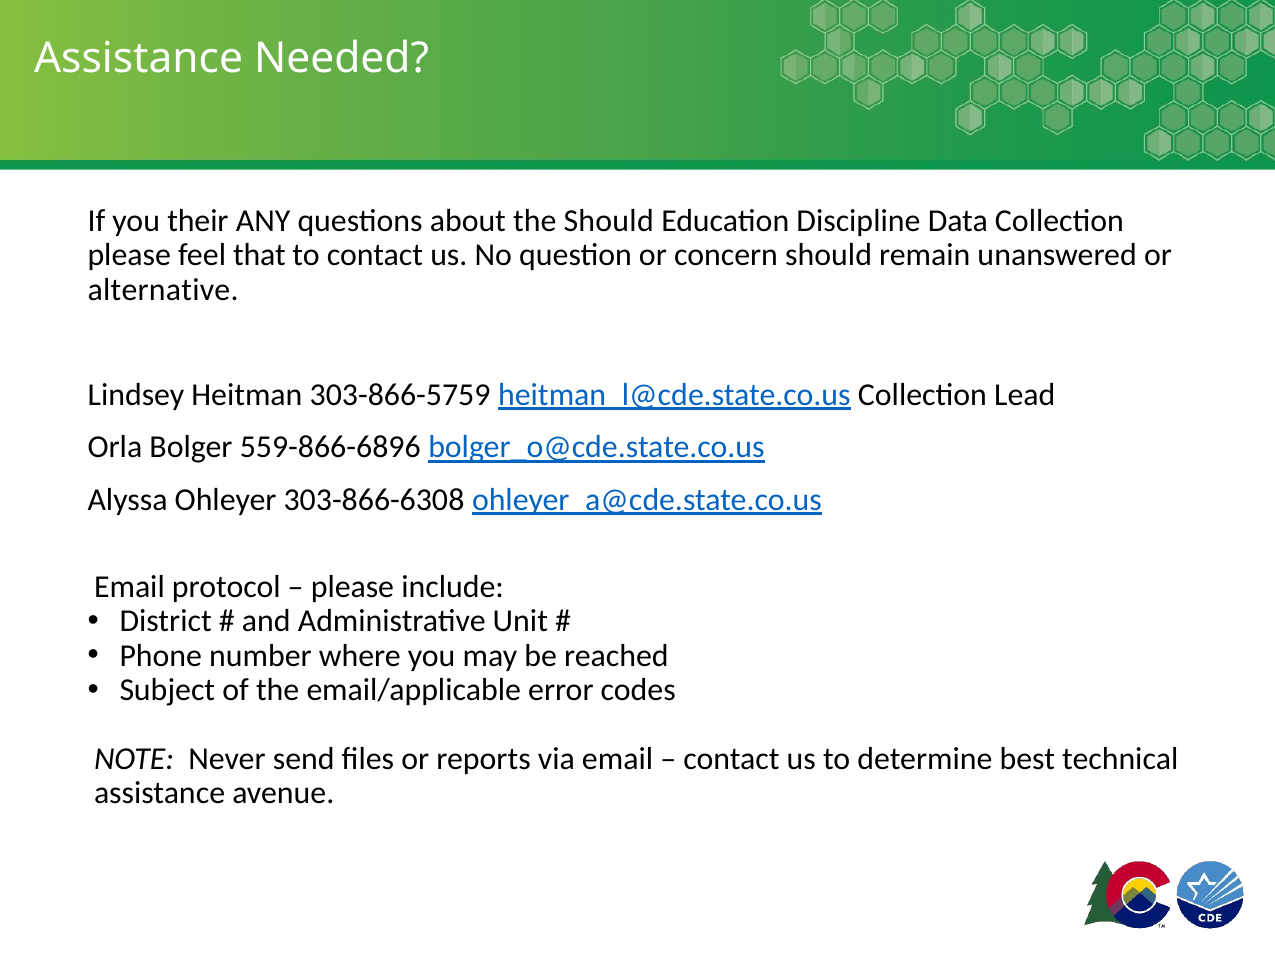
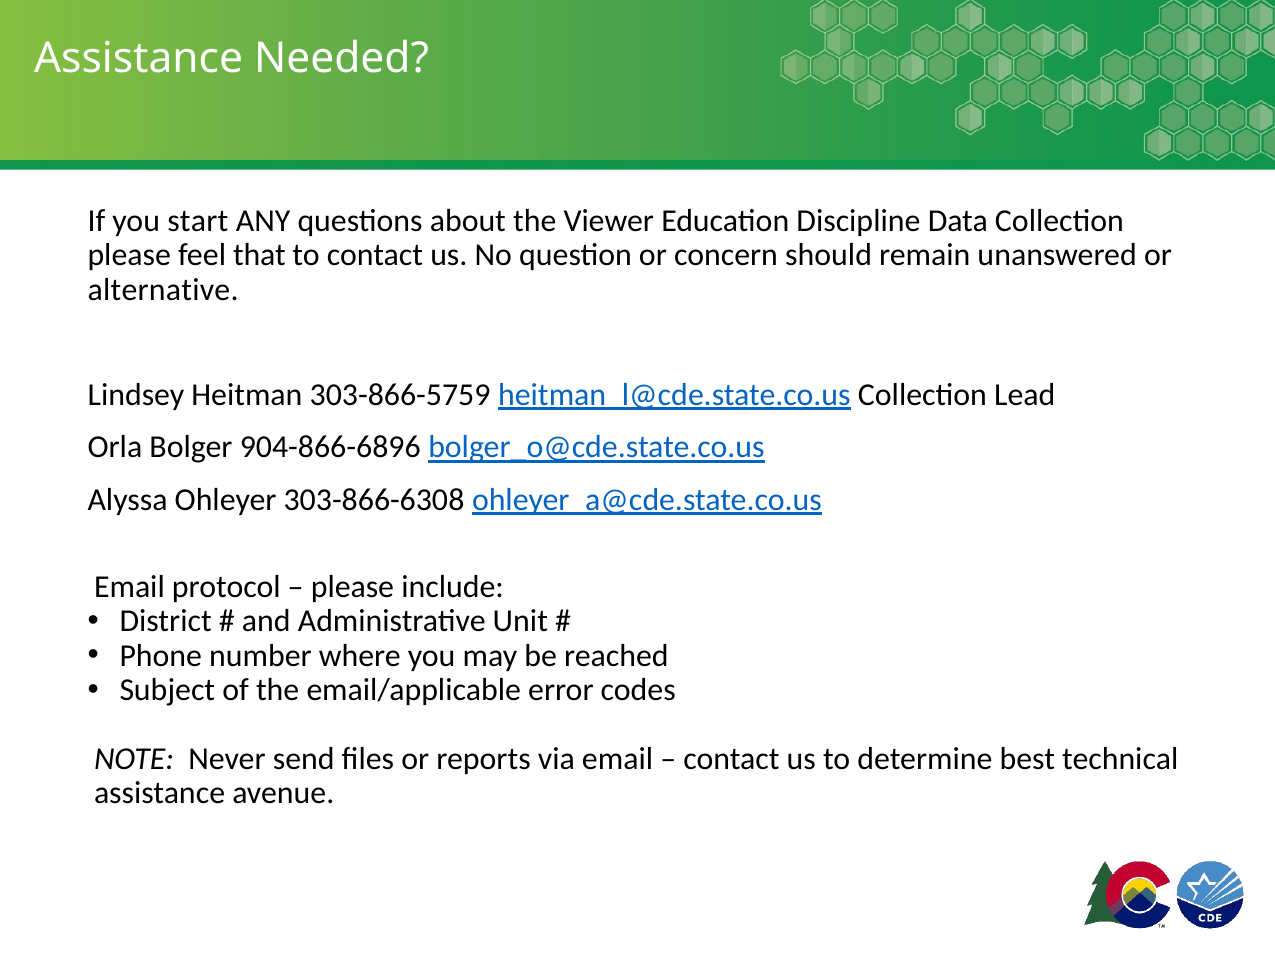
their: their -> start
the Should: Should -> Viewer
559-866-6896: 559-866-6896 -> 904-866-6896
